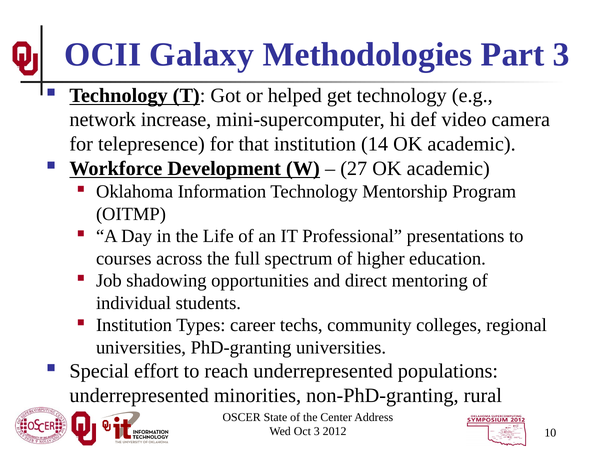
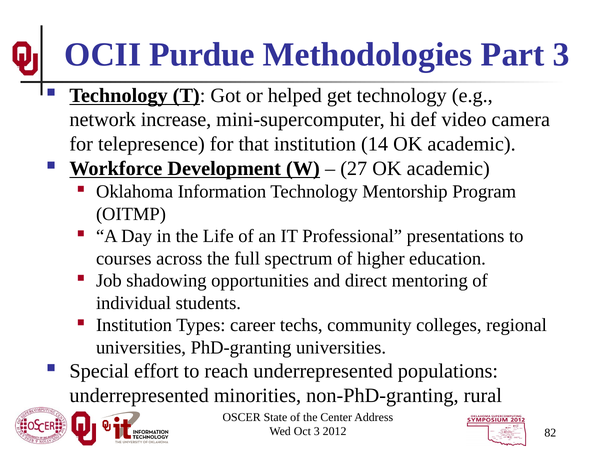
Galaxy: Galaxy -> Purdue
10: 10 -> 82
